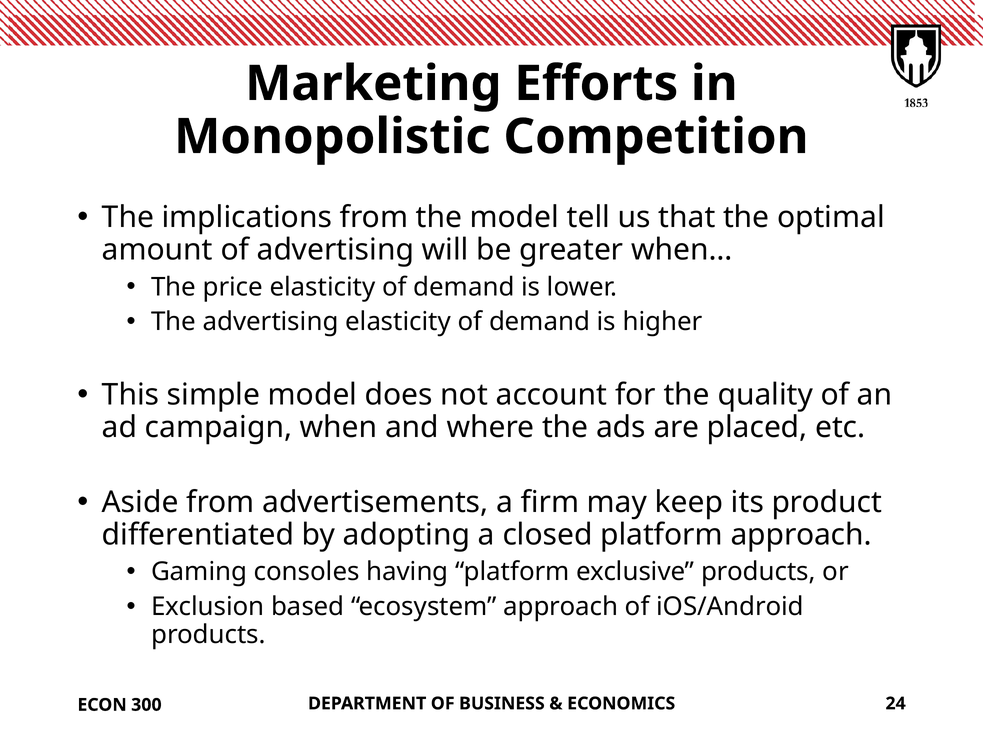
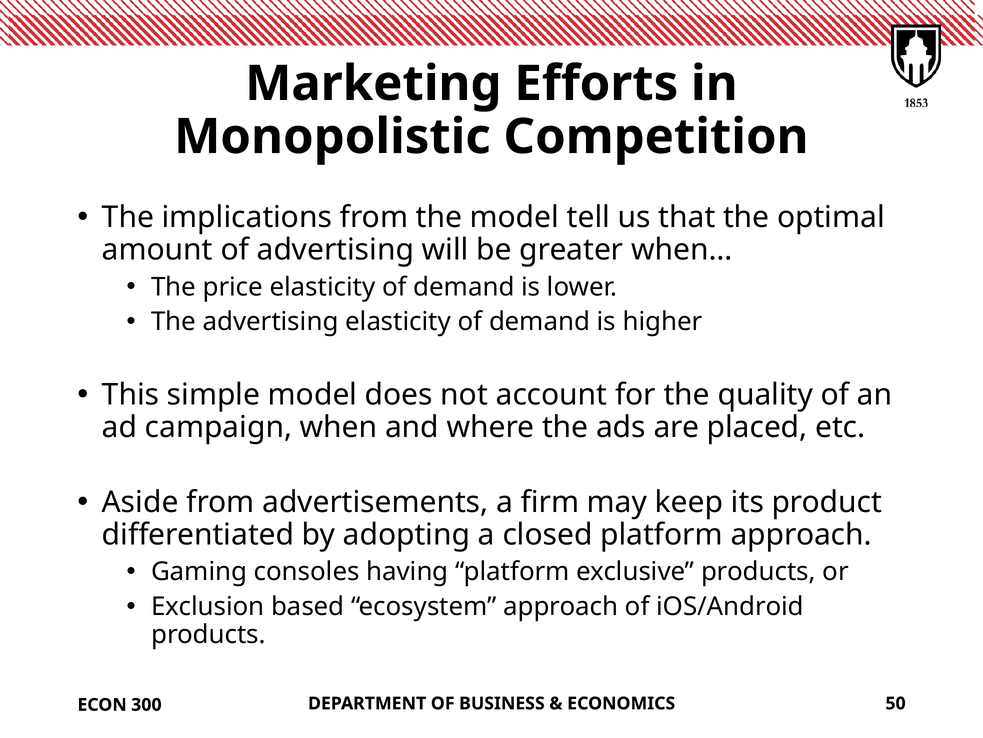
24: 24 -> 50
